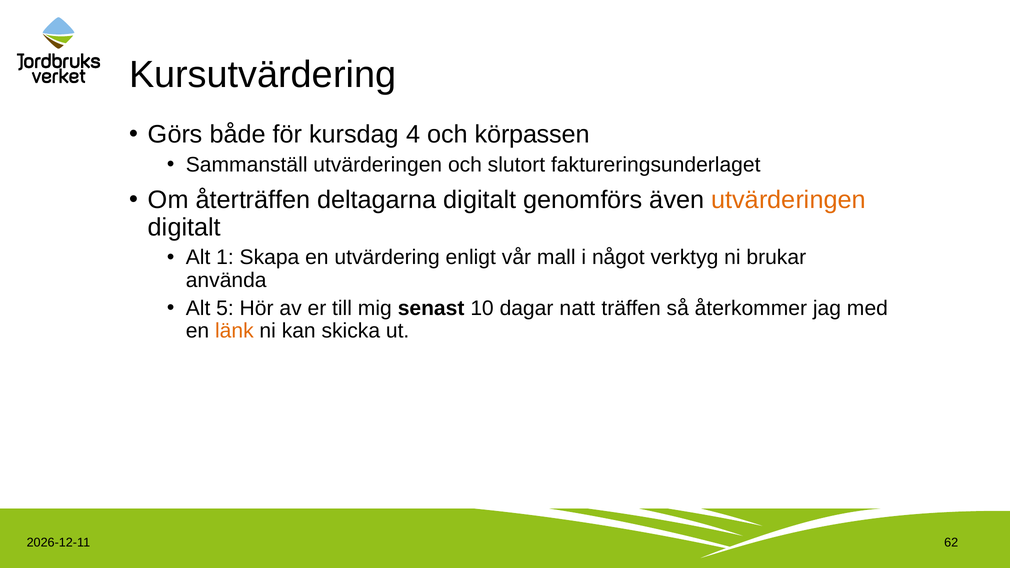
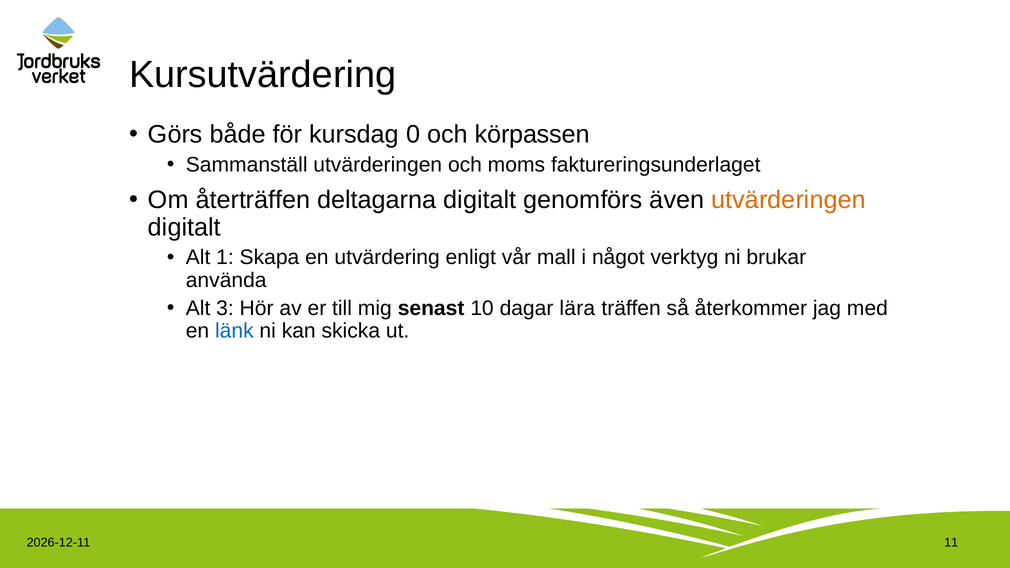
4: 4 -> 0
slutort: slutort -> moms
5: 5 -> 3
natt: natt -> lära
länk colour: orange -> blue
62: 62 -> 11
